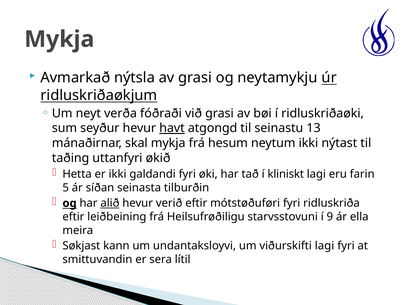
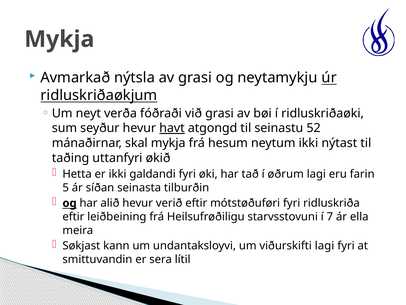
13: 13 -> 52
kliniskt: kliniskt -> øðrum
alið underline: present -> none
9: 9 -> 7
